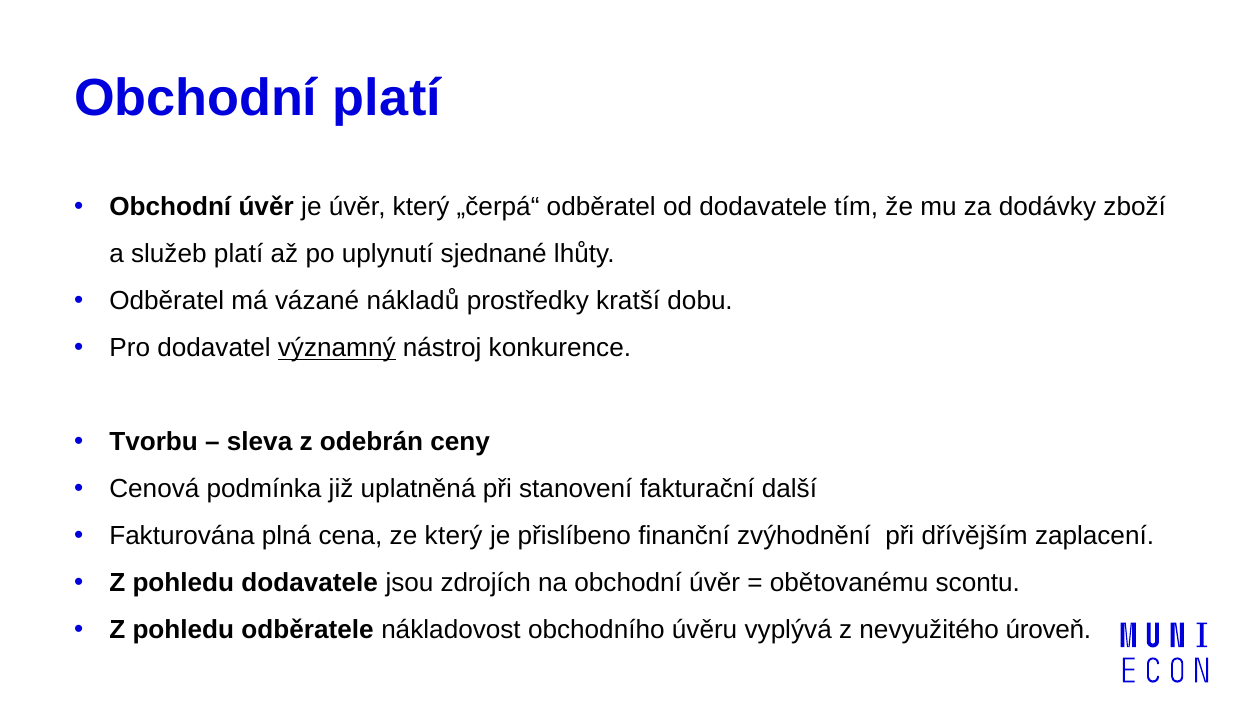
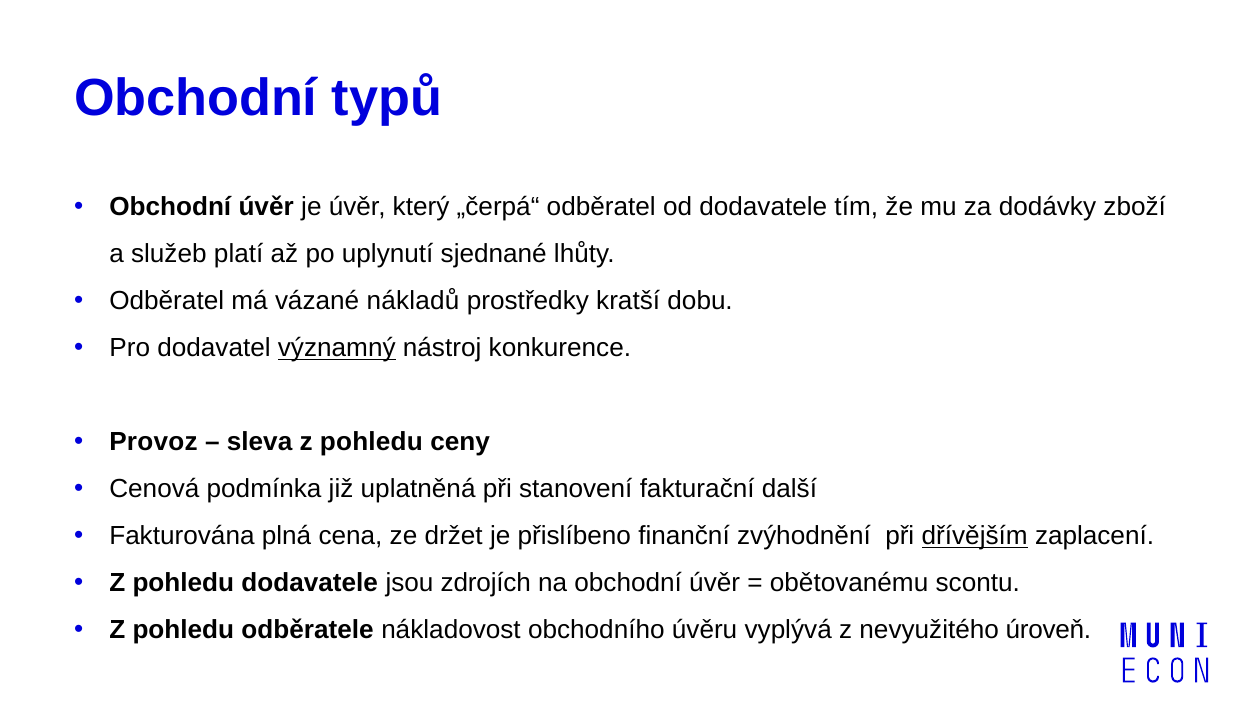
Obchodní platí: platí -> typů
Tvorbu: Tvorbu -> Provoz
sleva z odebrán: odebrán -> pohledu
ze který: který -> držet
dřívějším underline: none -> present
